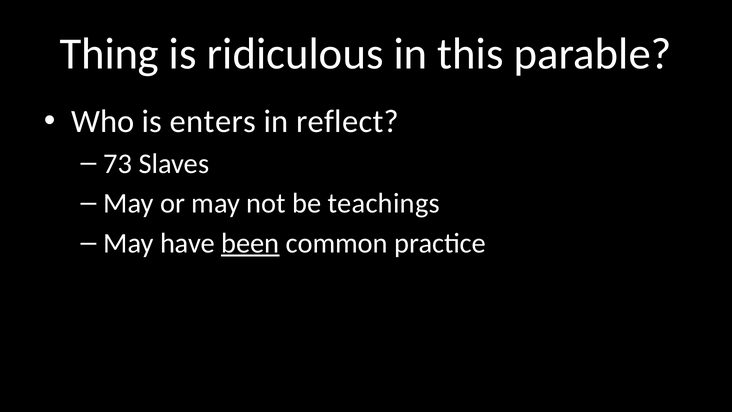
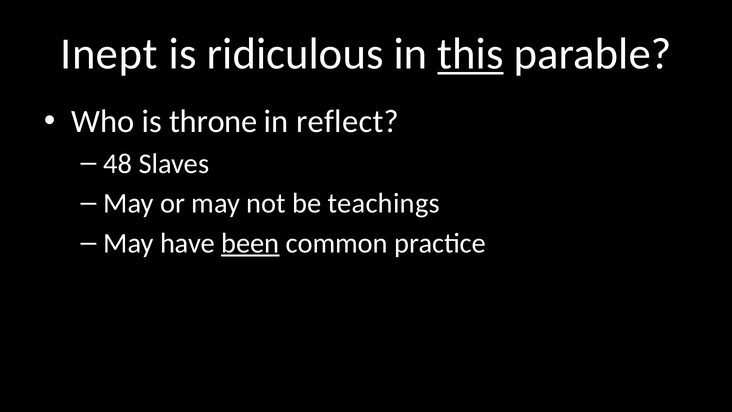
Thing: Thing -> Inept
this underline: none -> present
enters: enters -> throne
73: 73 -> 48
